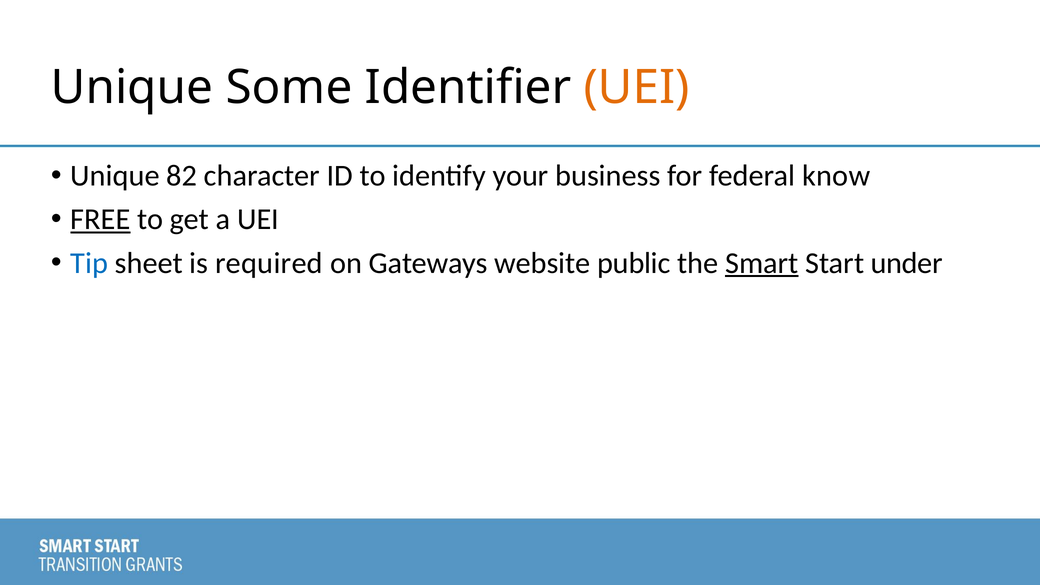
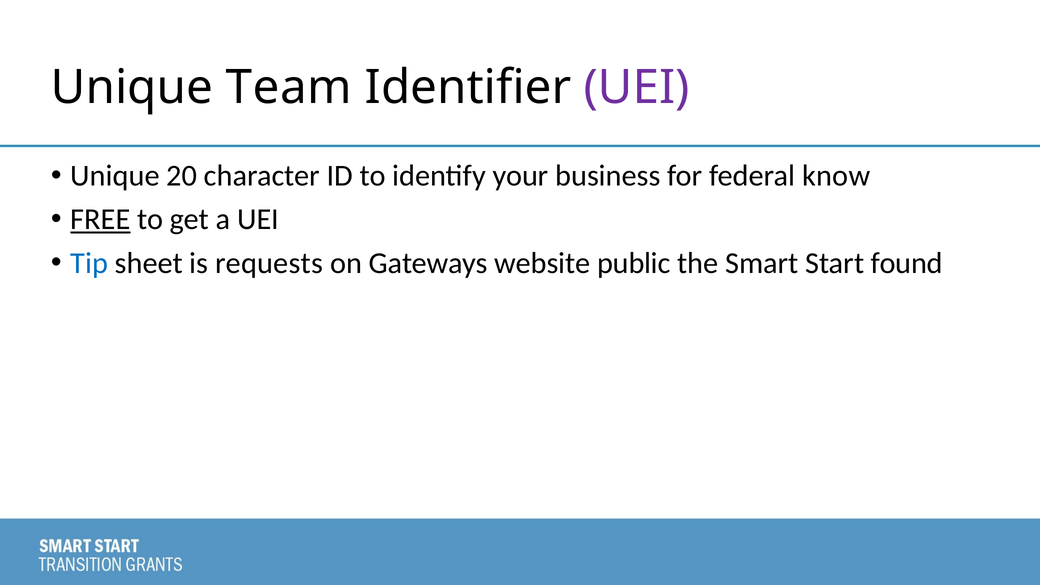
Some: Some -> Team
UEI at (637, 87) colour: orange -> purple
82: 82 -> 20
required: required -> requests
Smart underline: present -> none
under: under -> found
